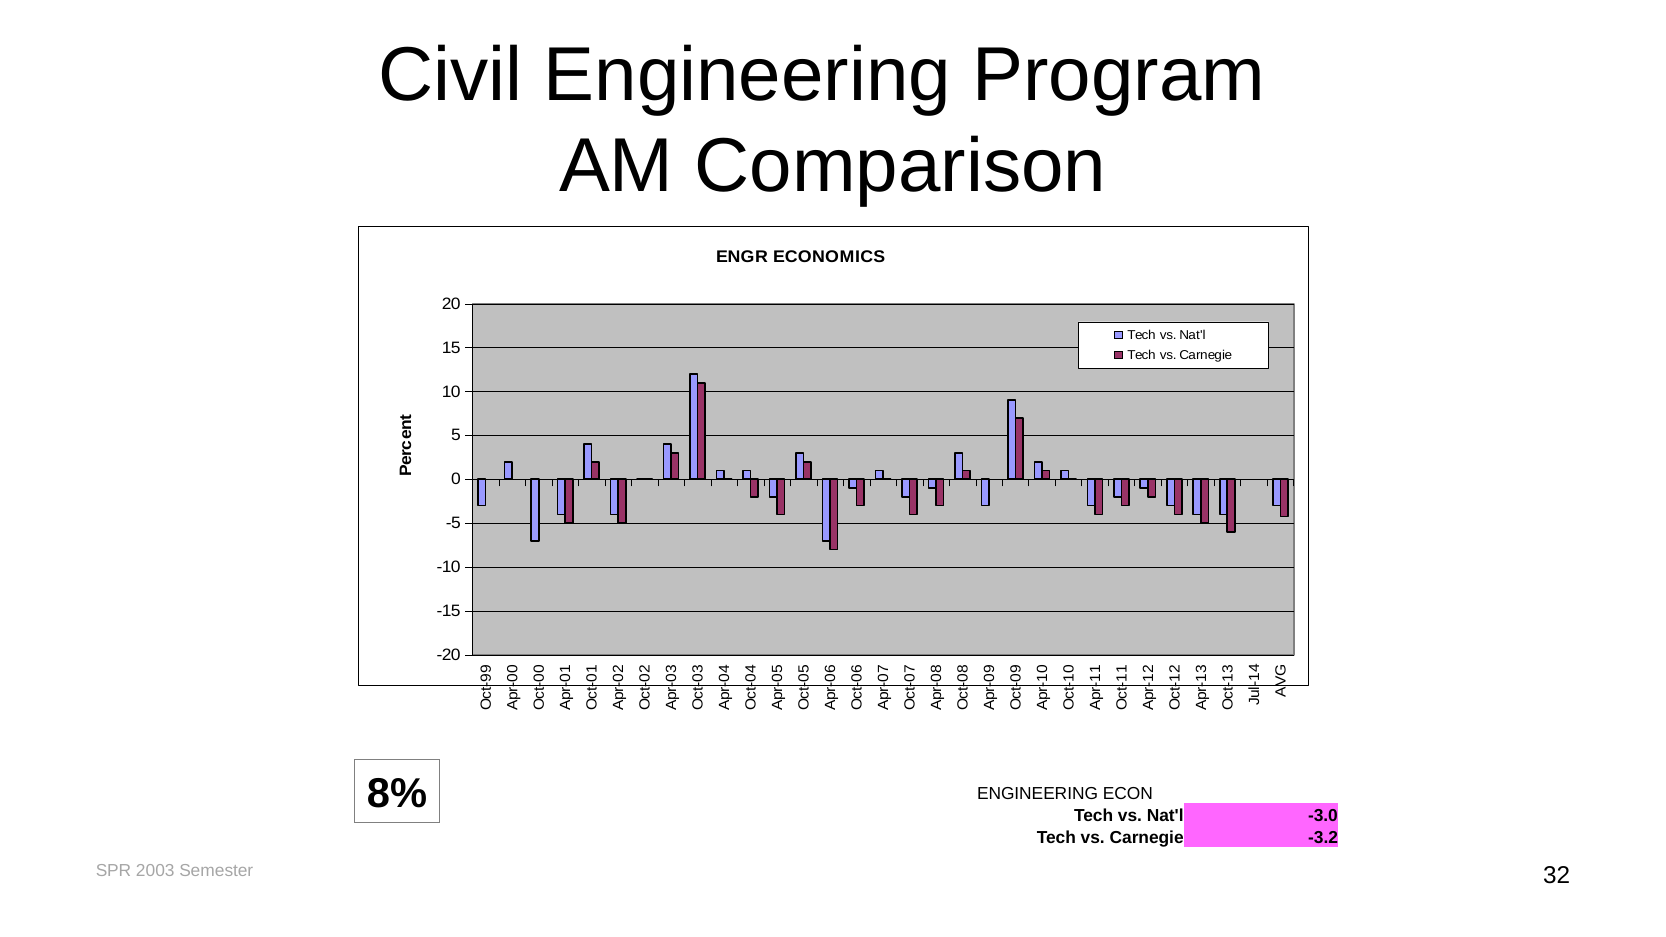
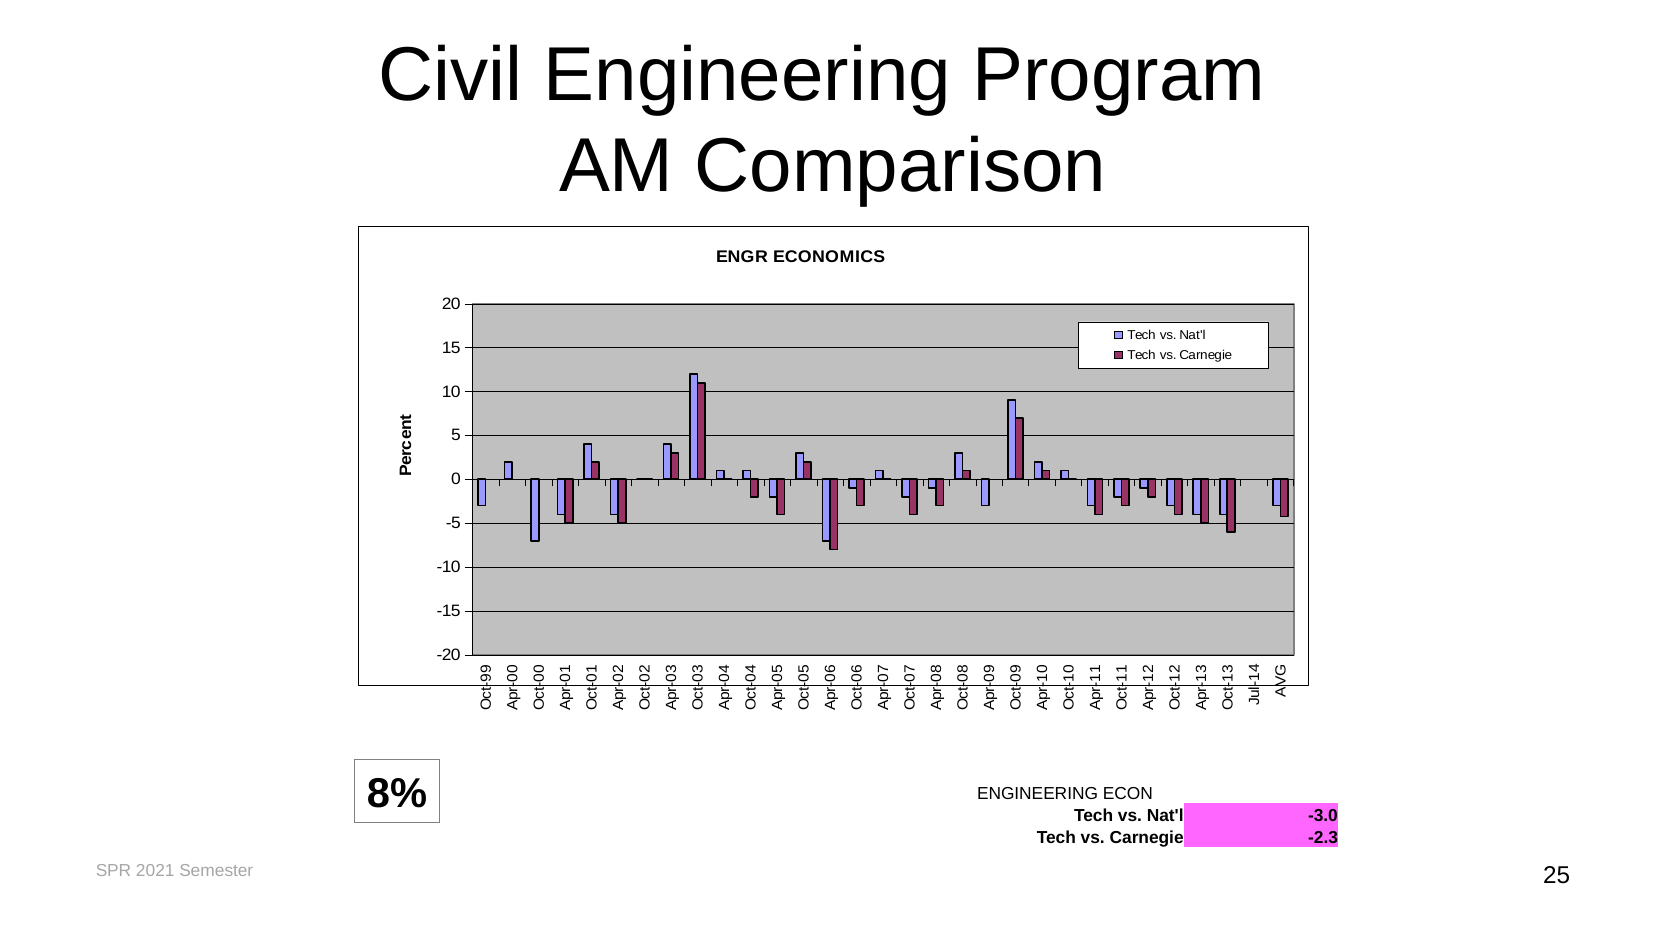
-3.2: -3.2 -> -2.3
2003: 2003 -> 2021
32: 32 -> 25
